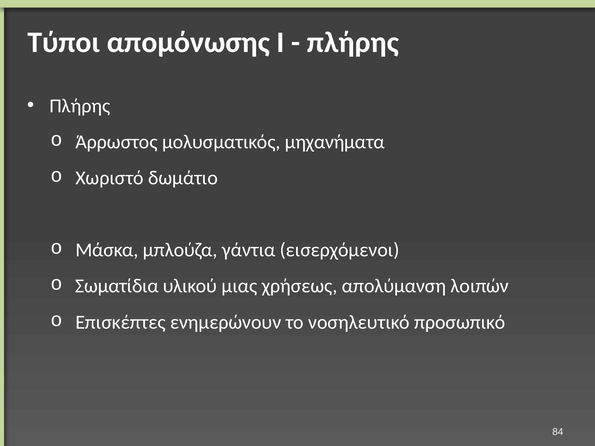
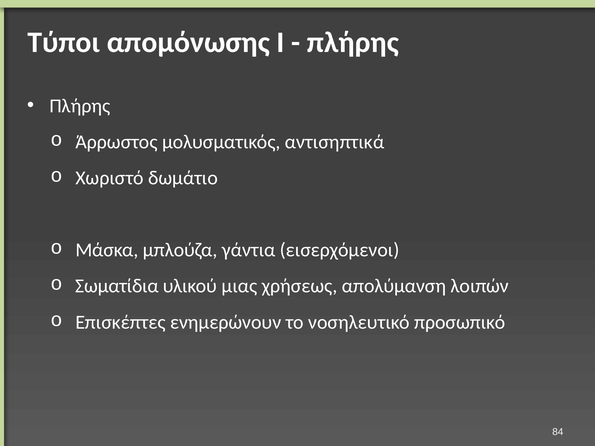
μηχανήματα: μηχανήματα -> αντισηπτικά
